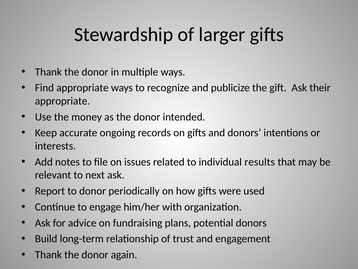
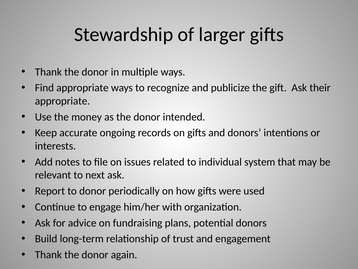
results: results -> system
